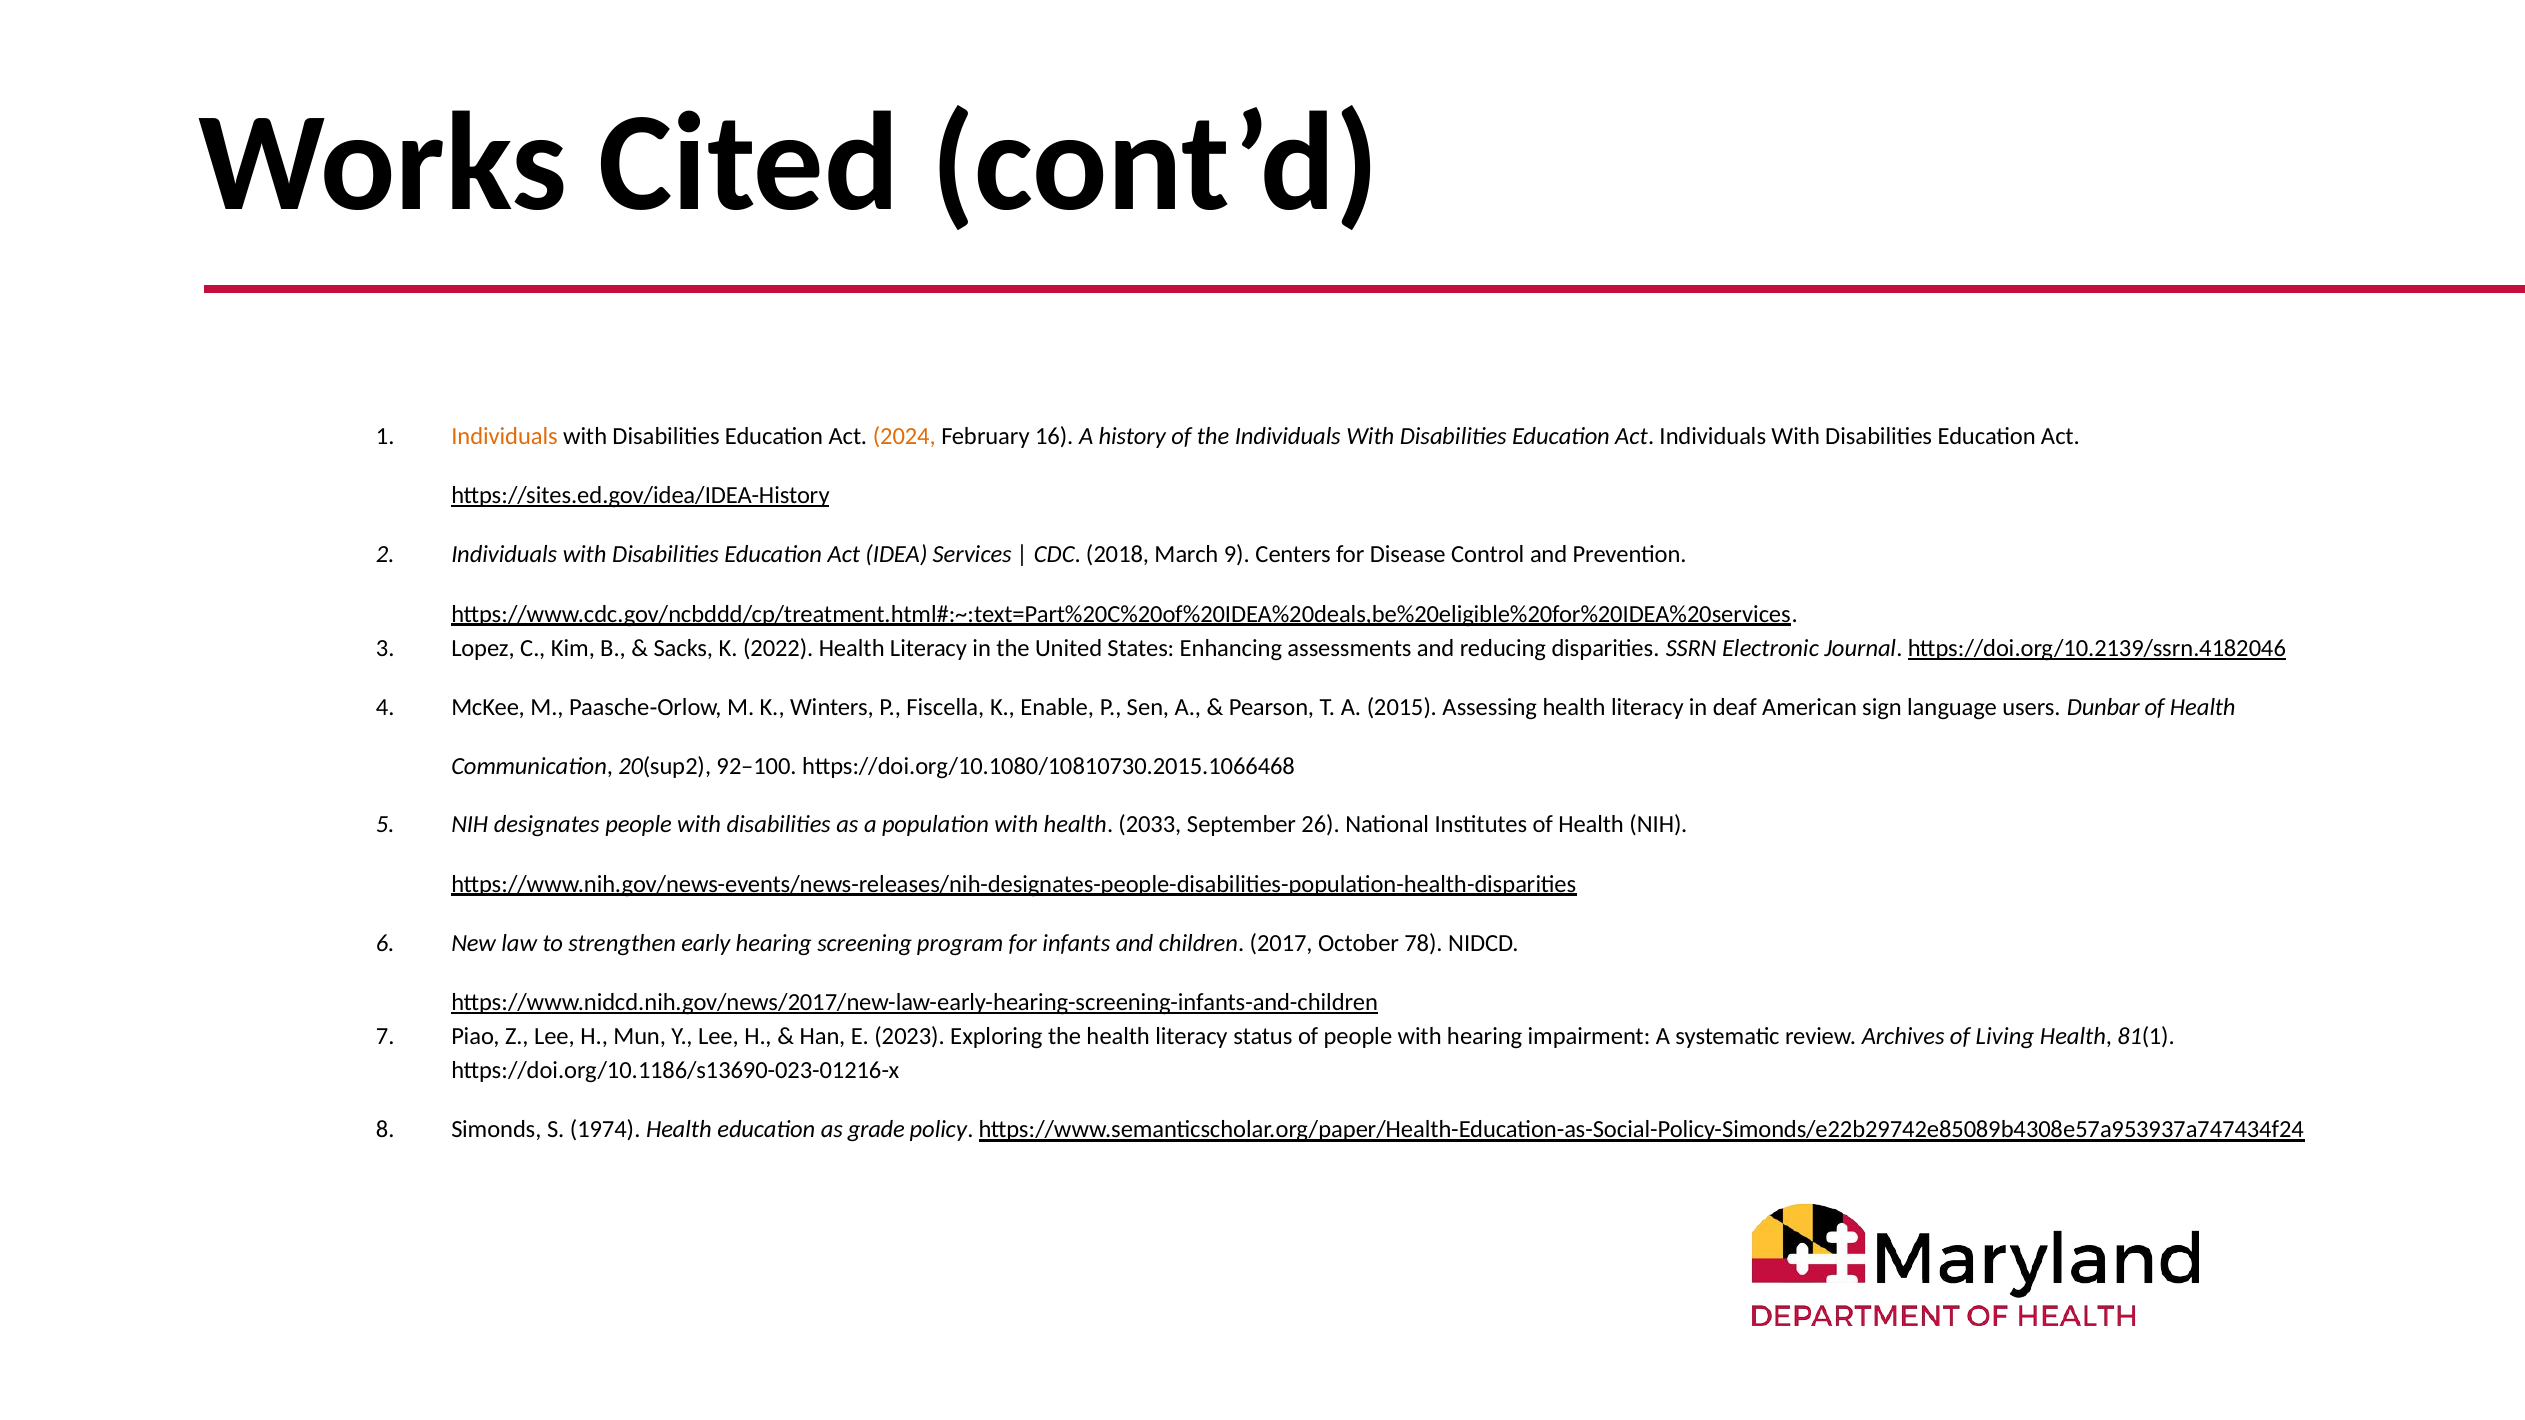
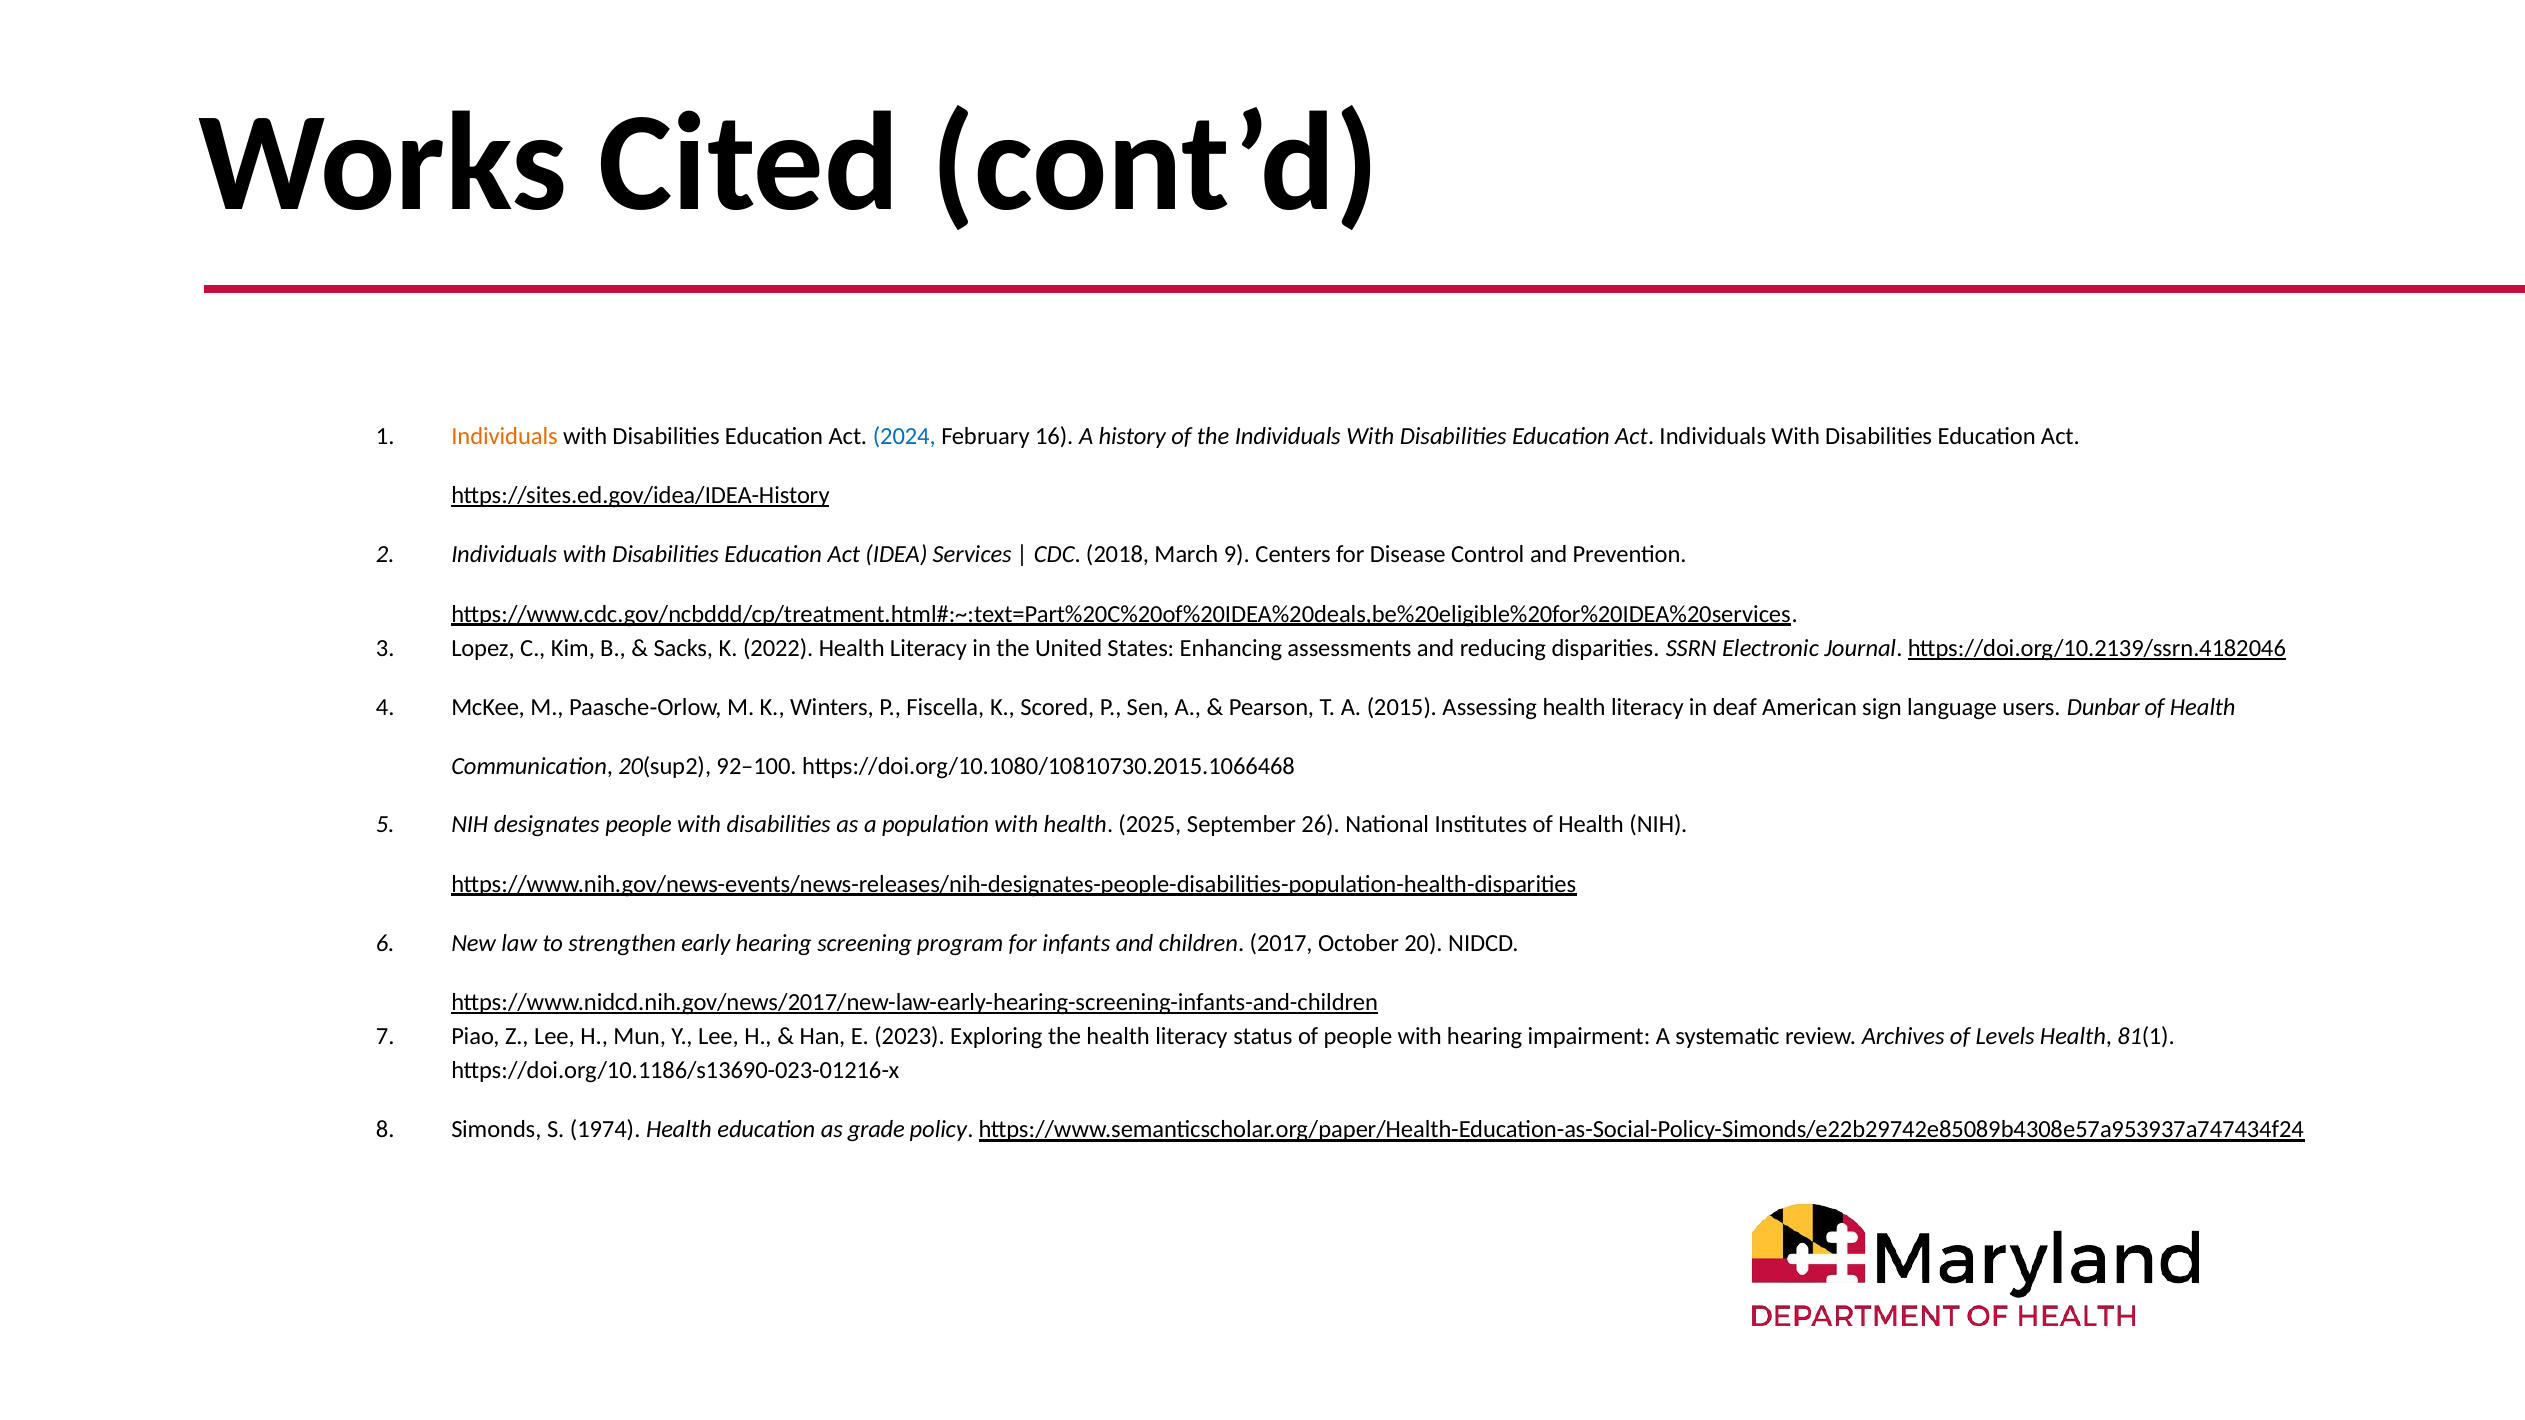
2024 colour: orange -> blue
Enable: Enable -> Scored
2033: 2033 -> 2025
78: 78 -> 20
Living: Living -> Levels
